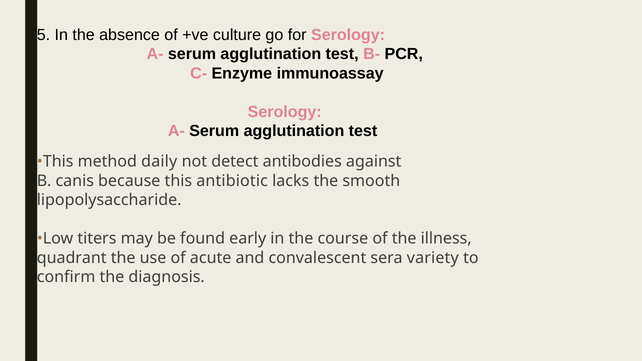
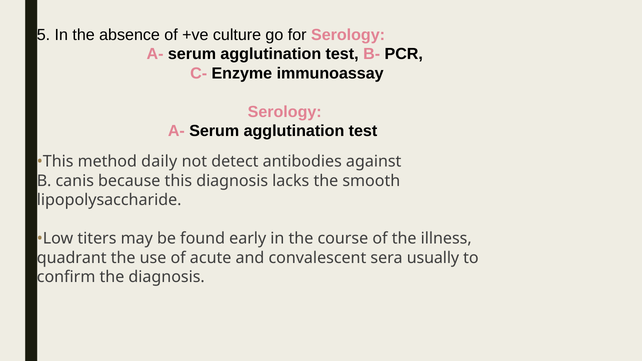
this antibiotic: antibiotic -> diagnosis
variety: variety -> usually
